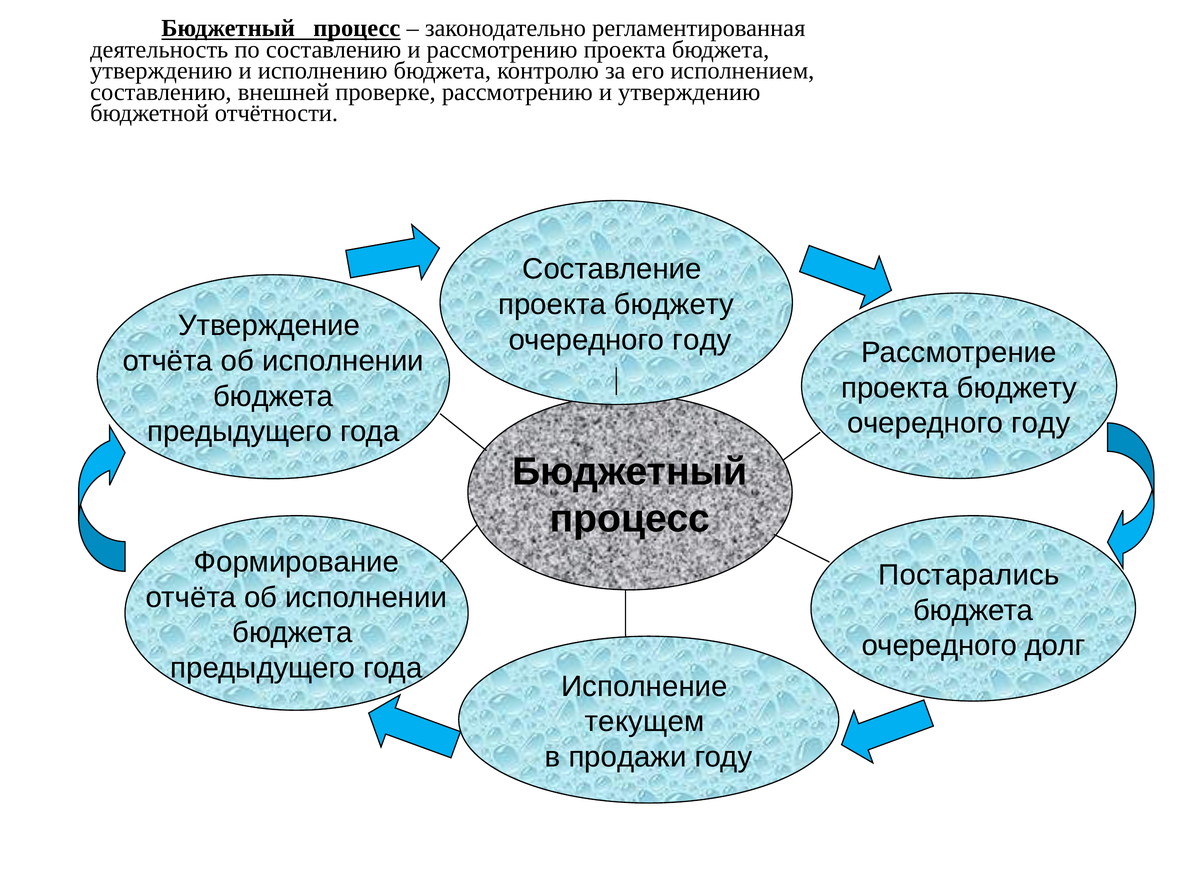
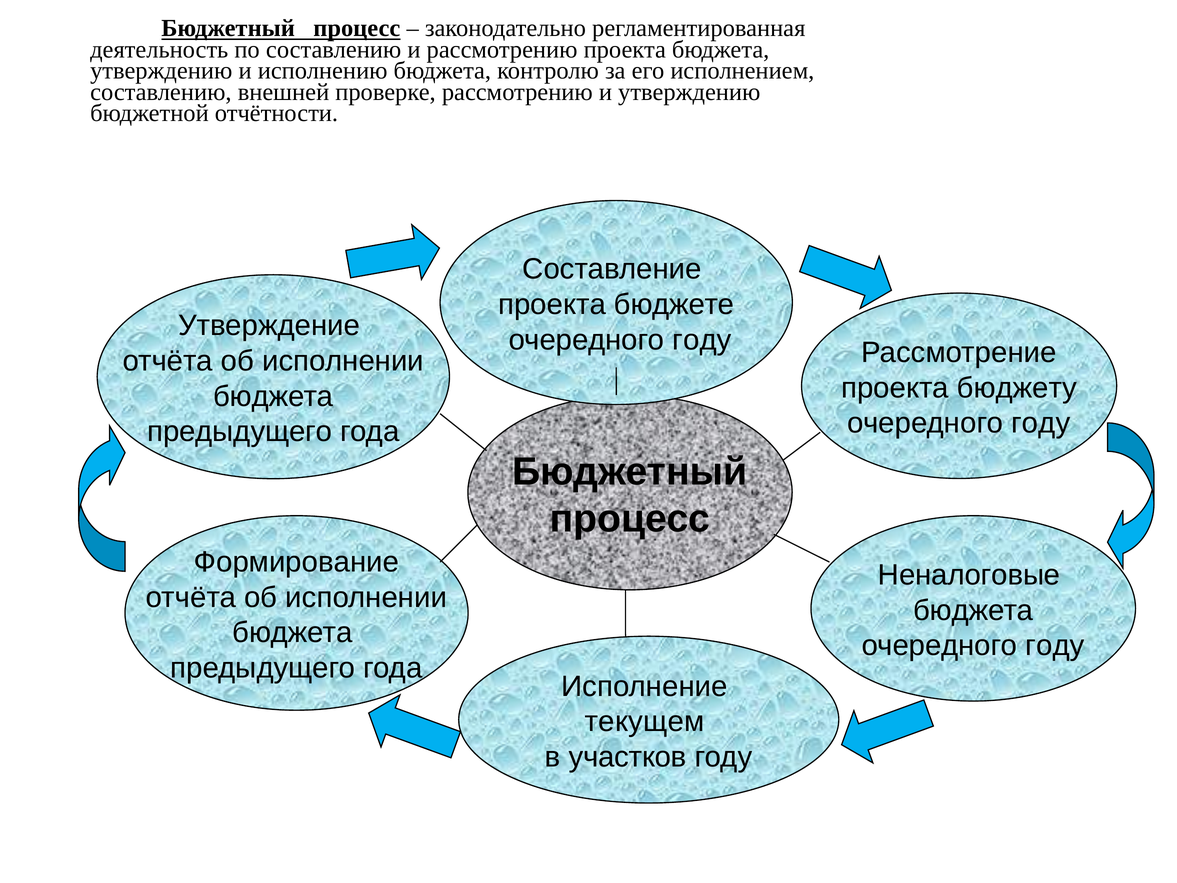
бюджету at (674, 304): бюджету -> бюджете
Постарались: Постарались -> Неналоговые
долг at (1055, 646): долг -> году
продажи: продажи -> участков
